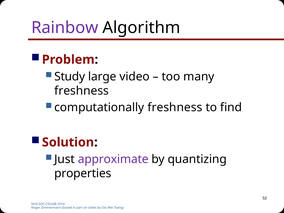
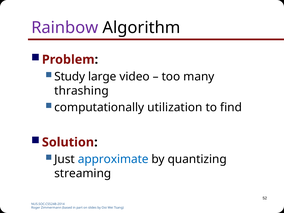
freshness at (82, 91): freshness -> thrashing
computationally freshness: freshness -> utilization
approximate colour: purple -> blue
properties: properties -> streaming
